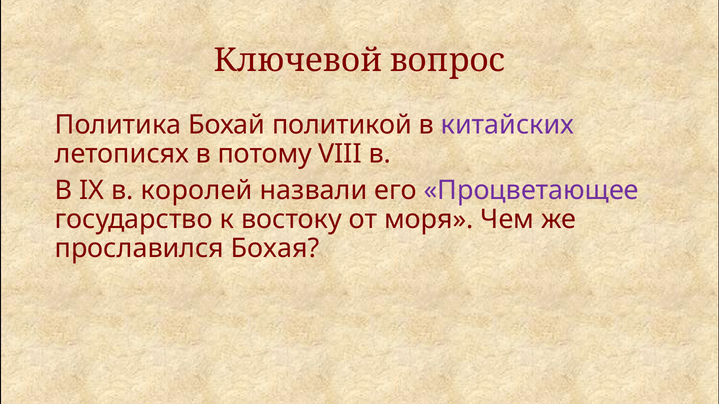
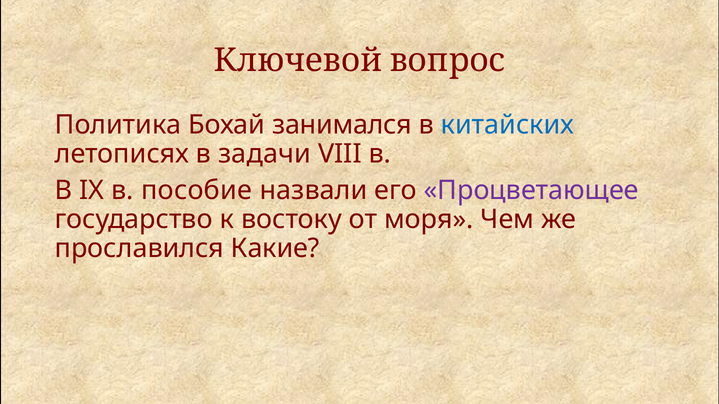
политикой: политикой -> занимался
китайских colour: purple -> blue
потому: потому -> задачи
королей: королей -> пособие
Бохая: Бохая -> Какие
